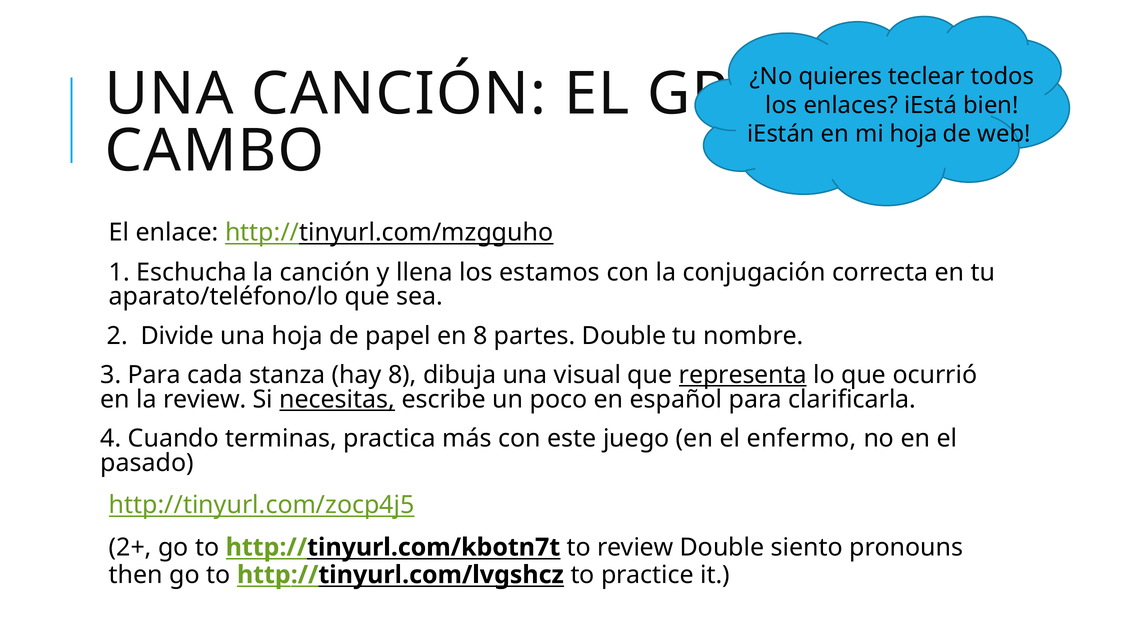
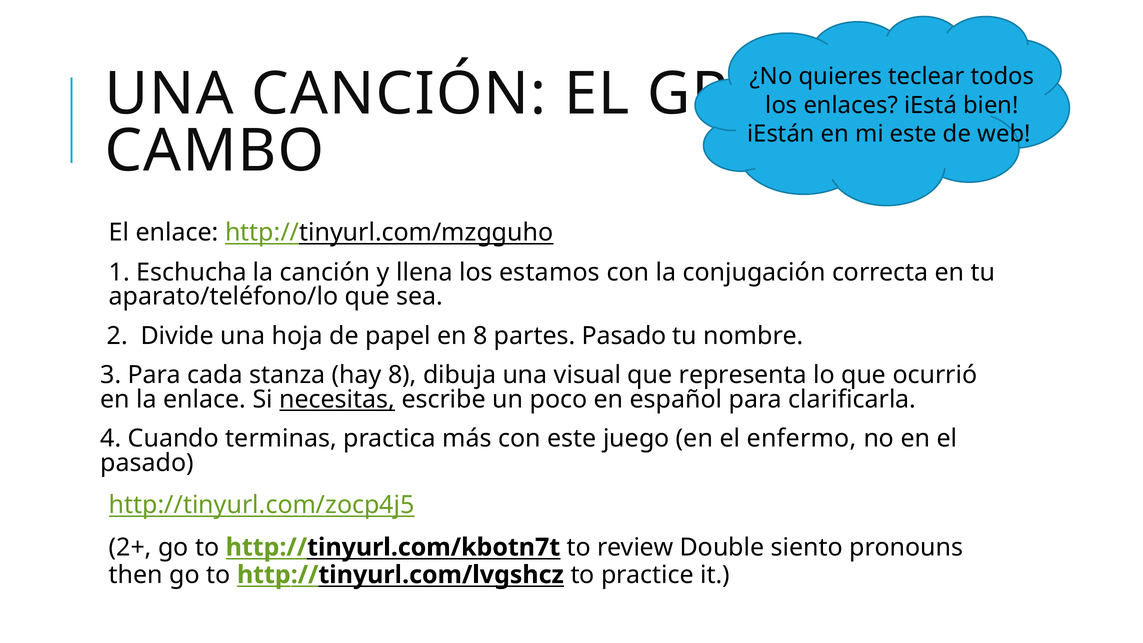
mi hoja: hoja -> este
partes Double: Double -> Pasado
representa underline: present -> none
la review: review -> enlace
